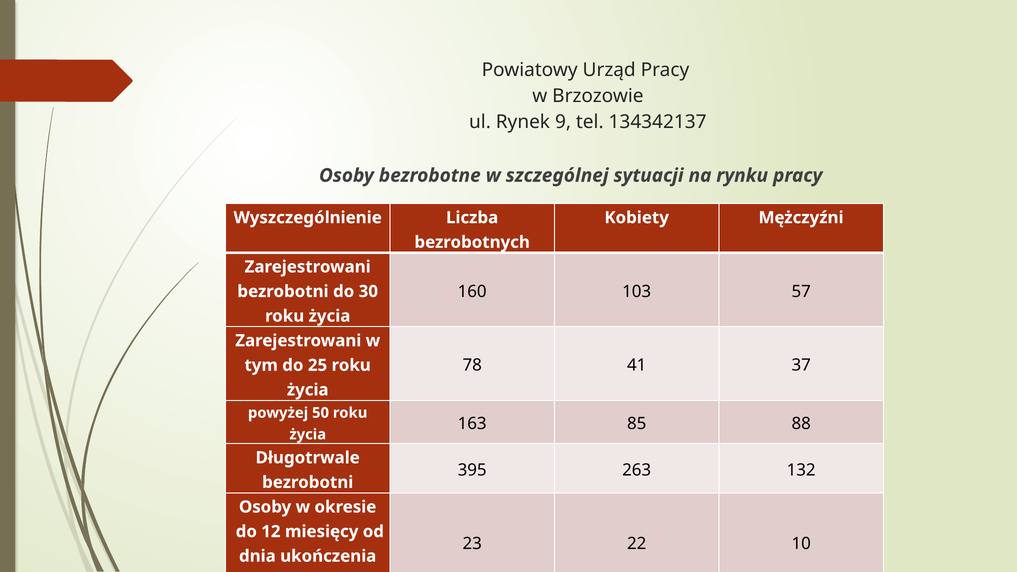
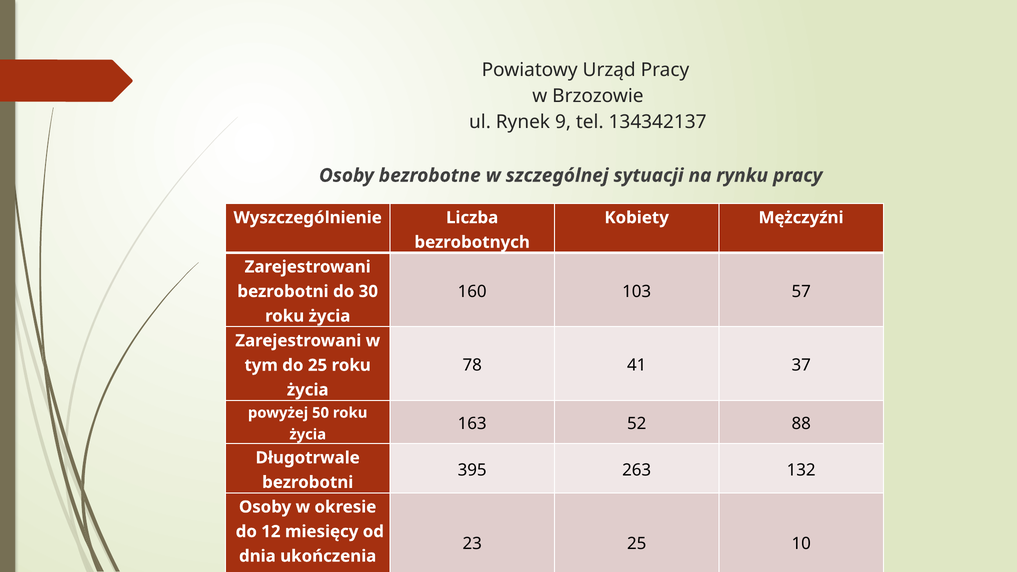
85: 85 -> 52
23 22: 22 -> 25
